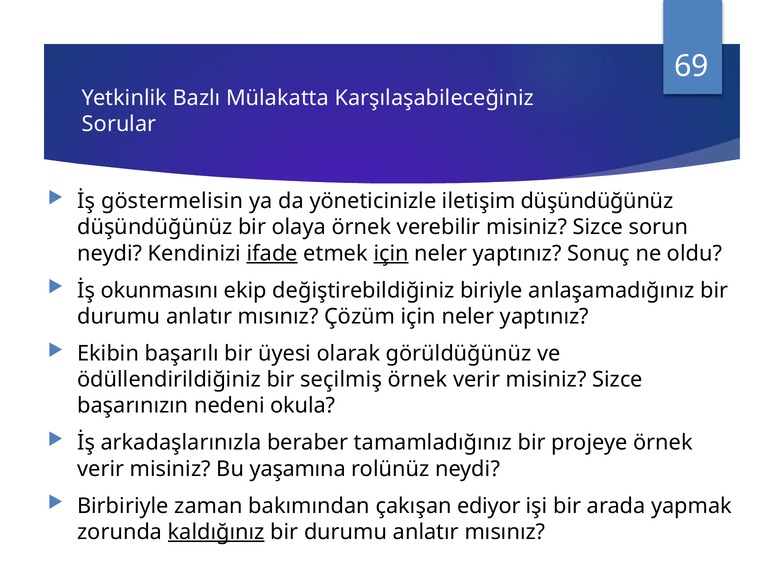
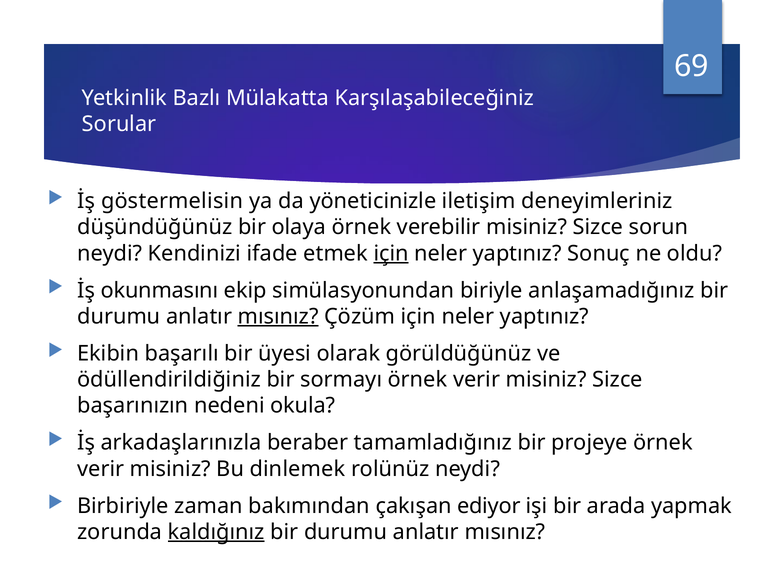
iletişim düşündüğünüz: düşündüğünüz -> deneyimleriniz
ifade underline: present -> none
değiştirebildiğiniz: değiştirebildiğiniz -> simülasyonundan
mısınız at (278, 317) underline: none -> present
seçilmiş: seçilmiş -> sormayı
yaşamına: yaşamına -> dinlemek
